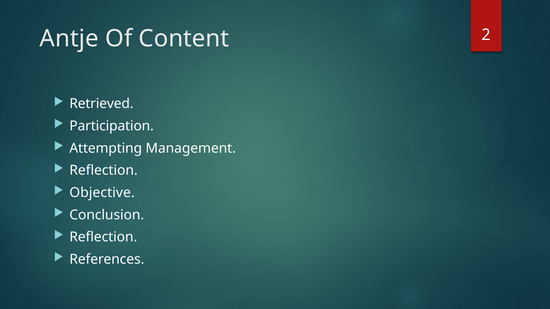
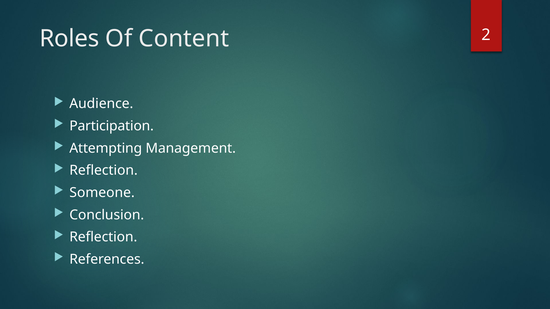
Antje: Antje -> Roles
Retrieved: Retrieved -> Audience
Objective: Objective -> Someone
